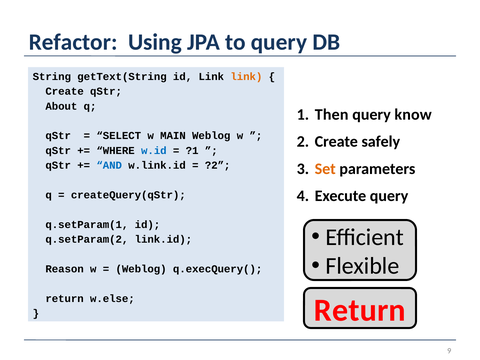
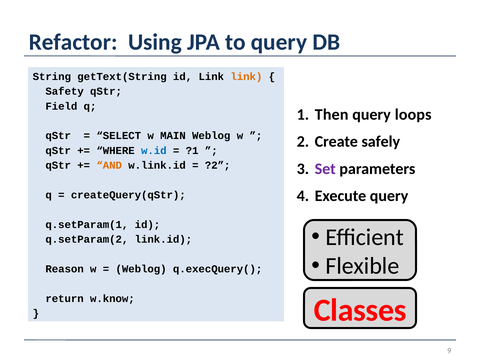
Create at (65, 91): Create -> Safety
About: About -> Field
know: know -> loops
AND colour: blue -> orange
Set colour: orange -> purple
w.else: w.else -> w.know
Return at (360, 310): Return -> Classes
